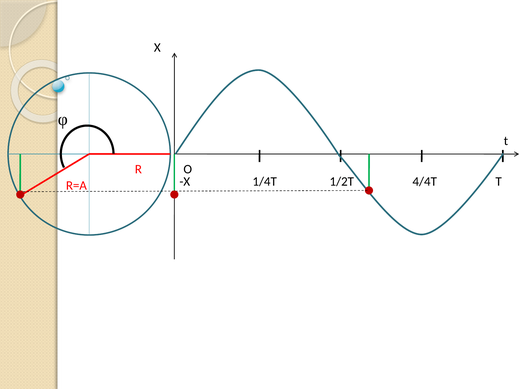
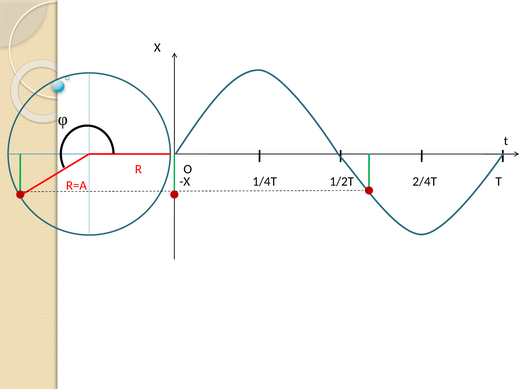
4/4Т: 4/4Т -> 2/4Т
